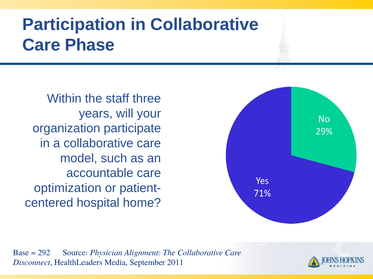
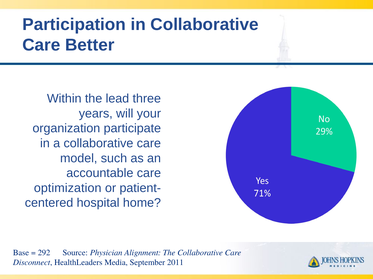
Phase: Phase -> Better
staff: staff -> lead
